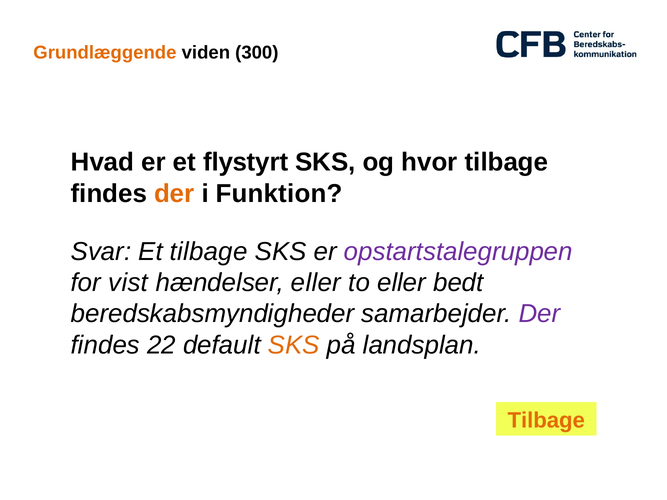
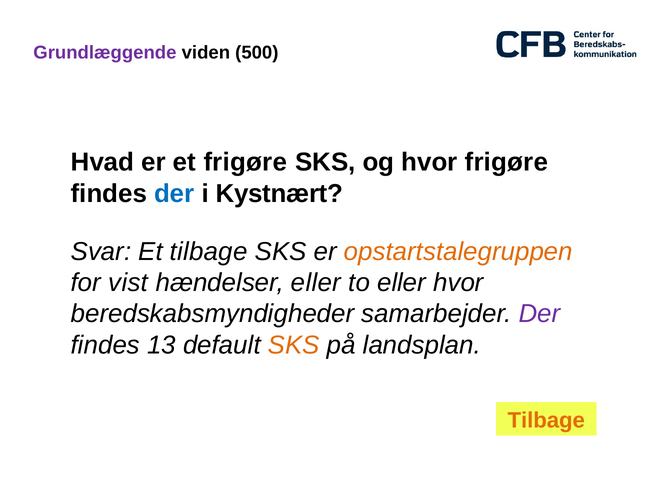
Grundlæggende colour: orange -> purple
300: 300 -> 500
et flystyrt: flystyrt -> frigøre
hvor tilbage: tilbage -> frigøre
der at (174, 194) colour: orange -> blue
Funktion: Funktion -> Kystnært
opstartstalegruppen colour: purple -> orange
eller bedt: bedt -> hvor
22: 22 -> 13
